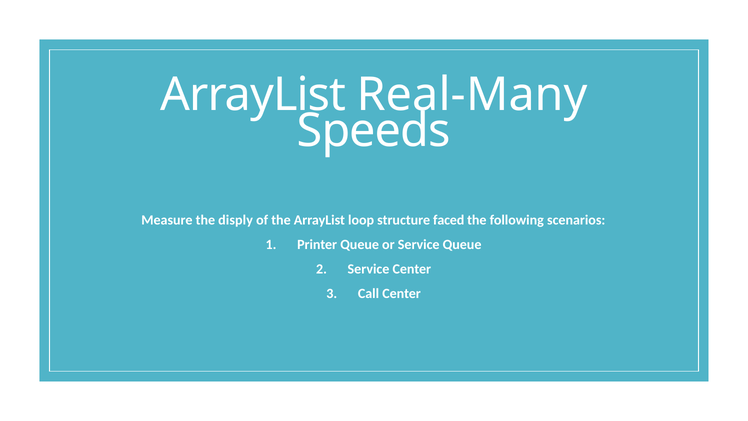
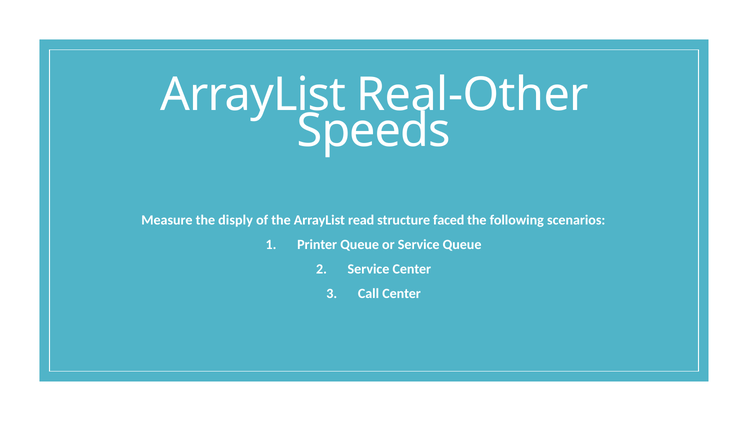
Real-Many: Real-Many -> Real-Other
loop: loop -> read
